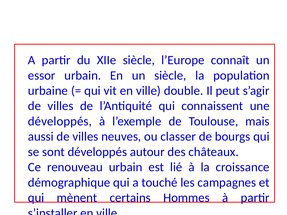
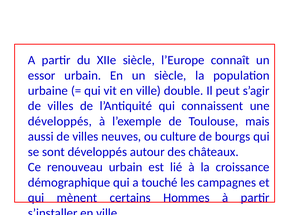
classer: classer -> culture
